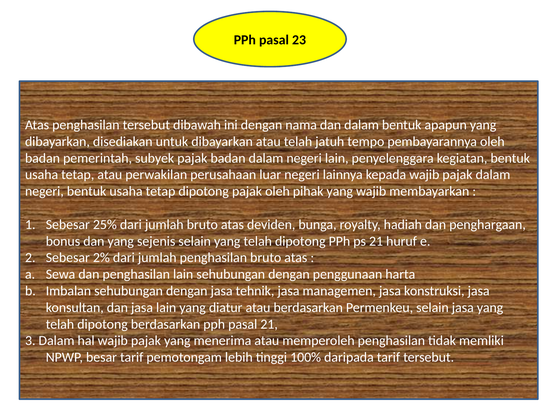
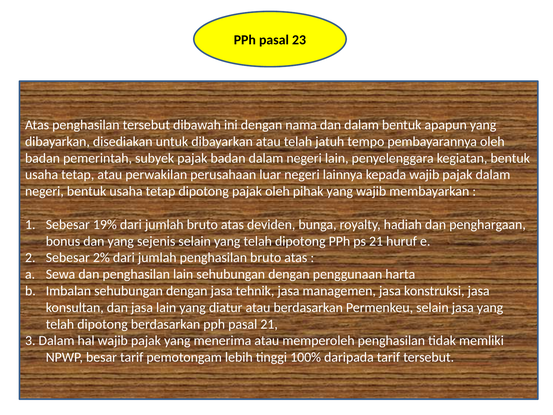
25%: 25% -> 19%
